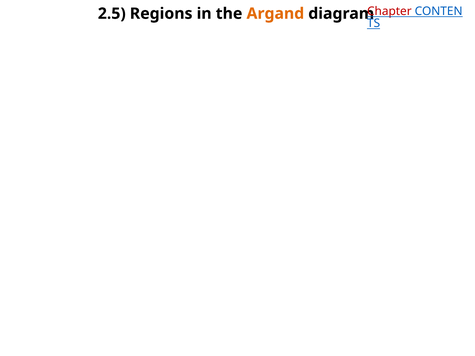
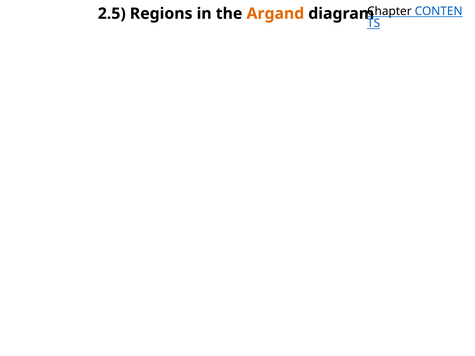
Chapter colour: red -> black
